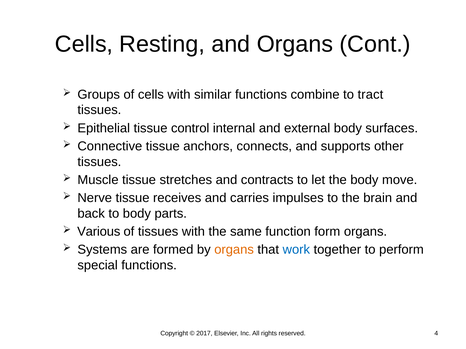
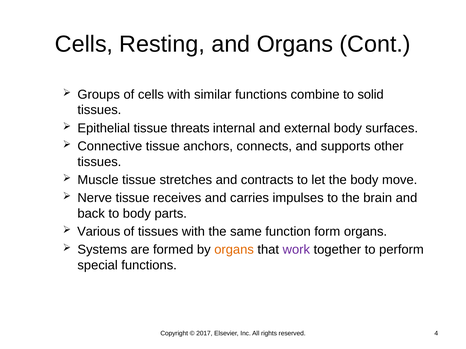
tract: tract -> solid
control: control -> threats
work colour: blue -> purple
